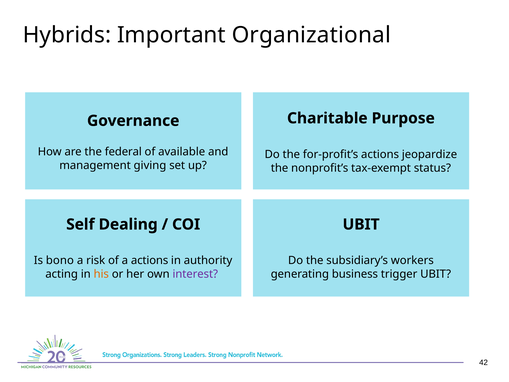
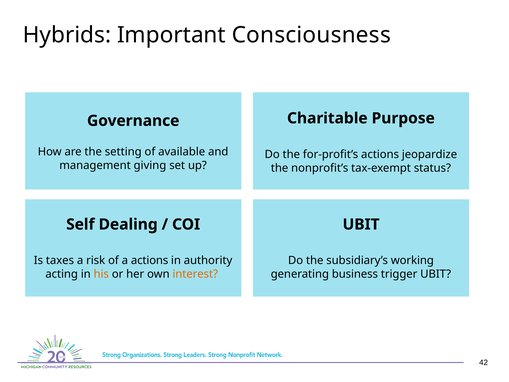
Organizational: Organizational -> Consciousness
federal: federal -> setting
bono: bono -> taxes
workers: workers -> working
interest colour: purple -> orange
